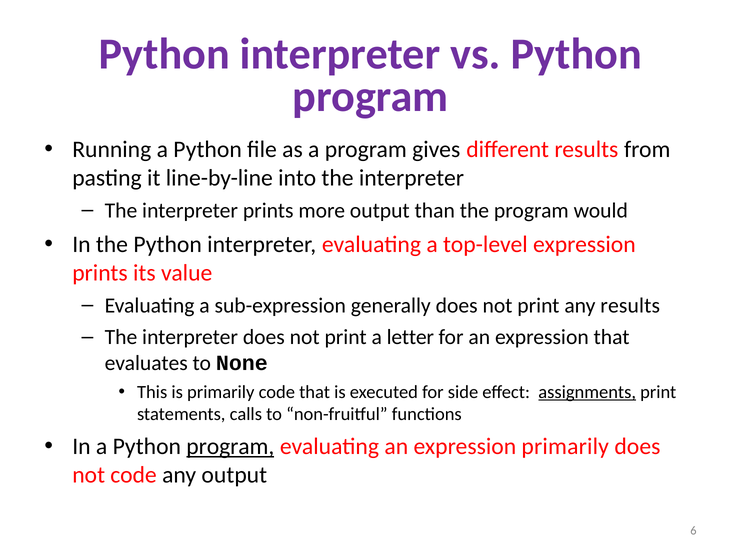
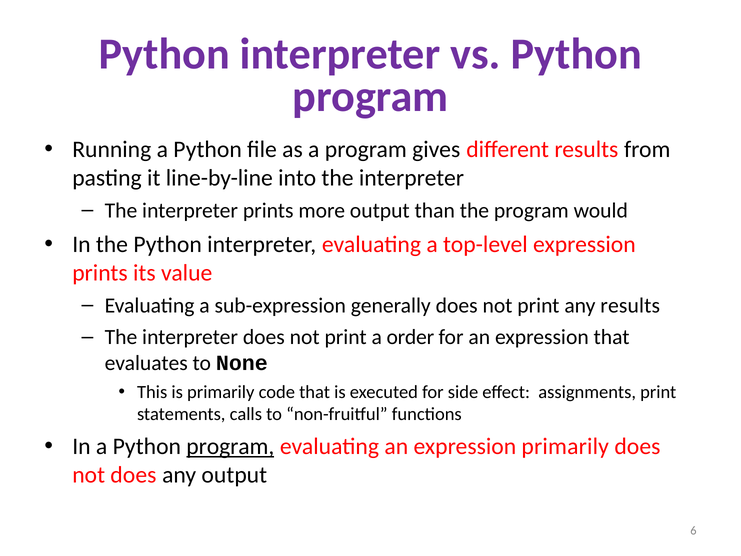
letter: letter -> order
assignments underline: present -> none
not code: code -> does
